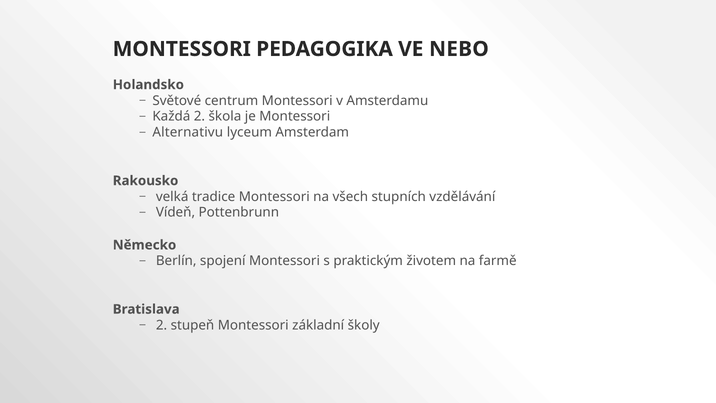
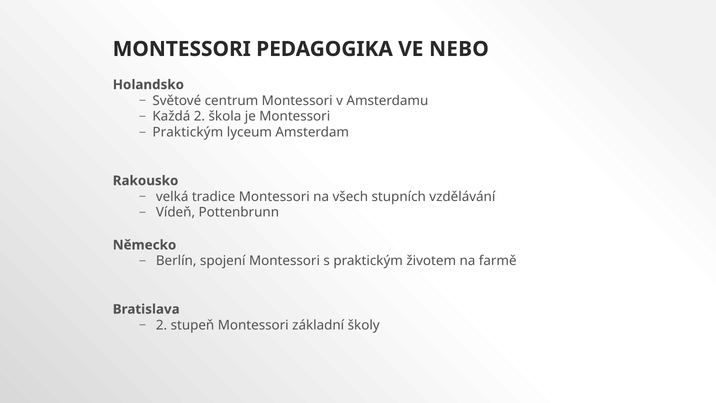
Alternativu at (188, 132): Alternativu -> Praktickým
